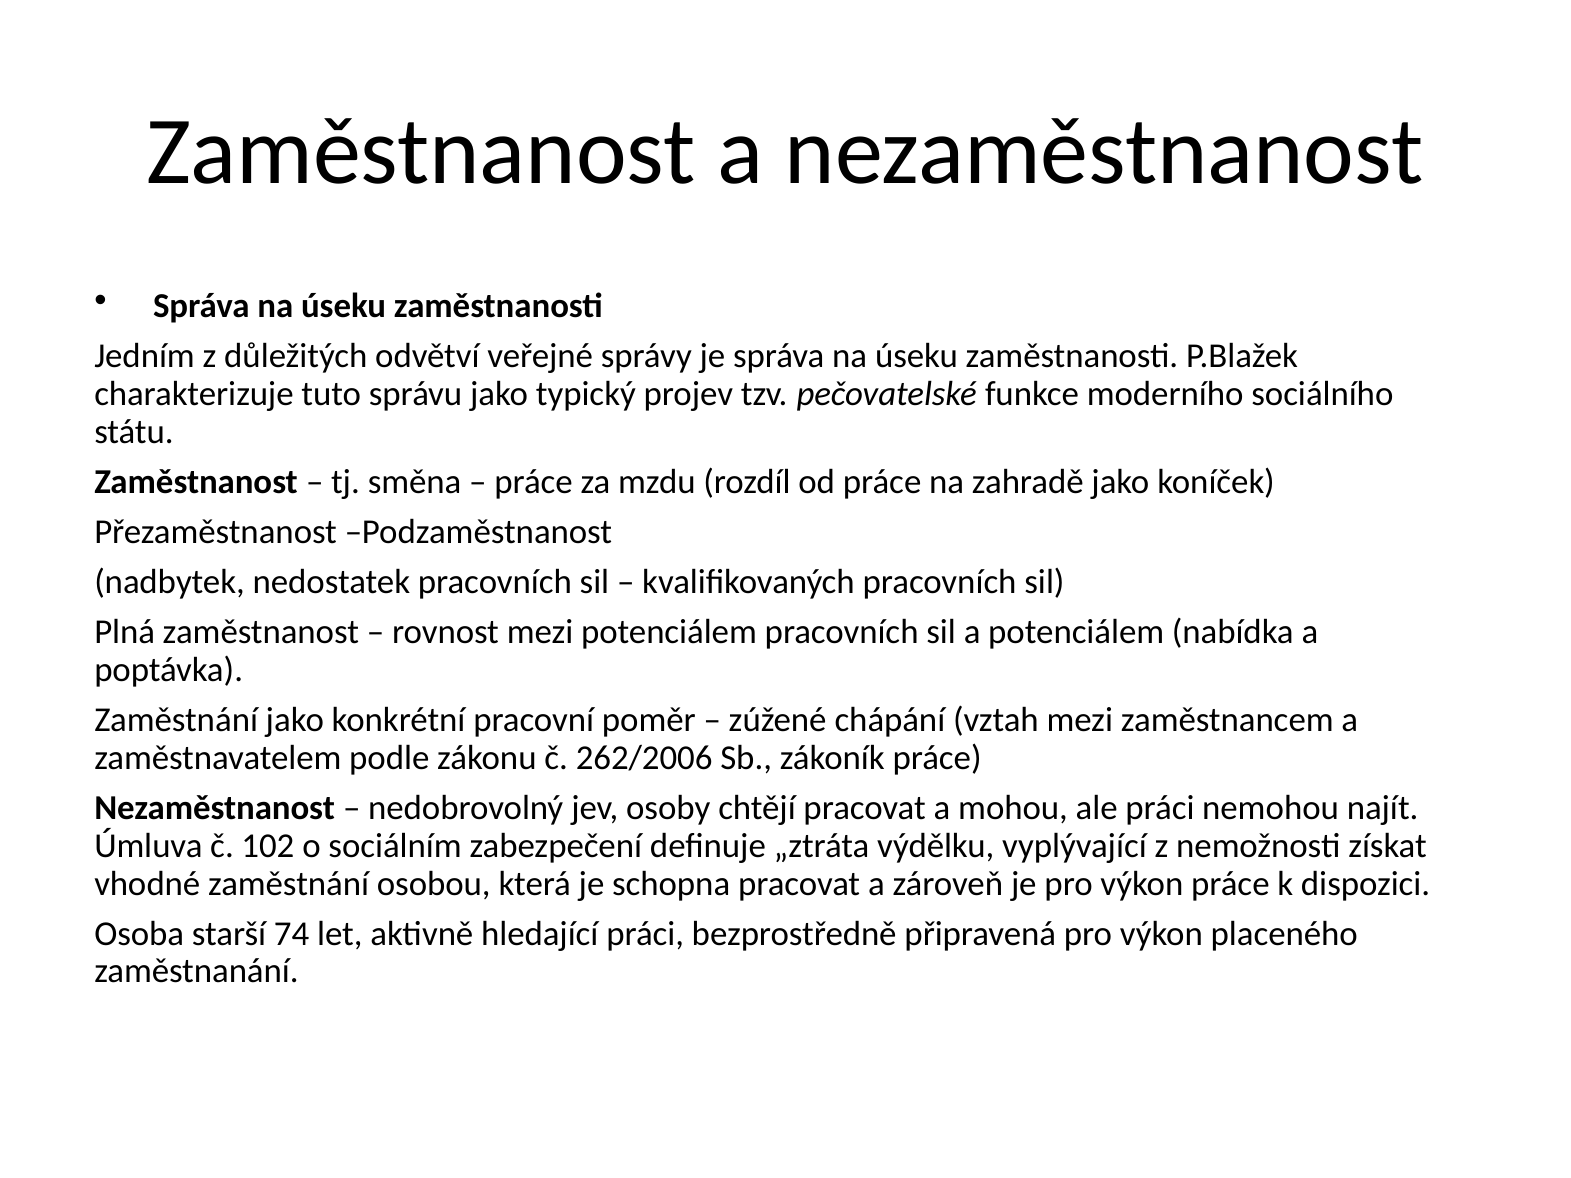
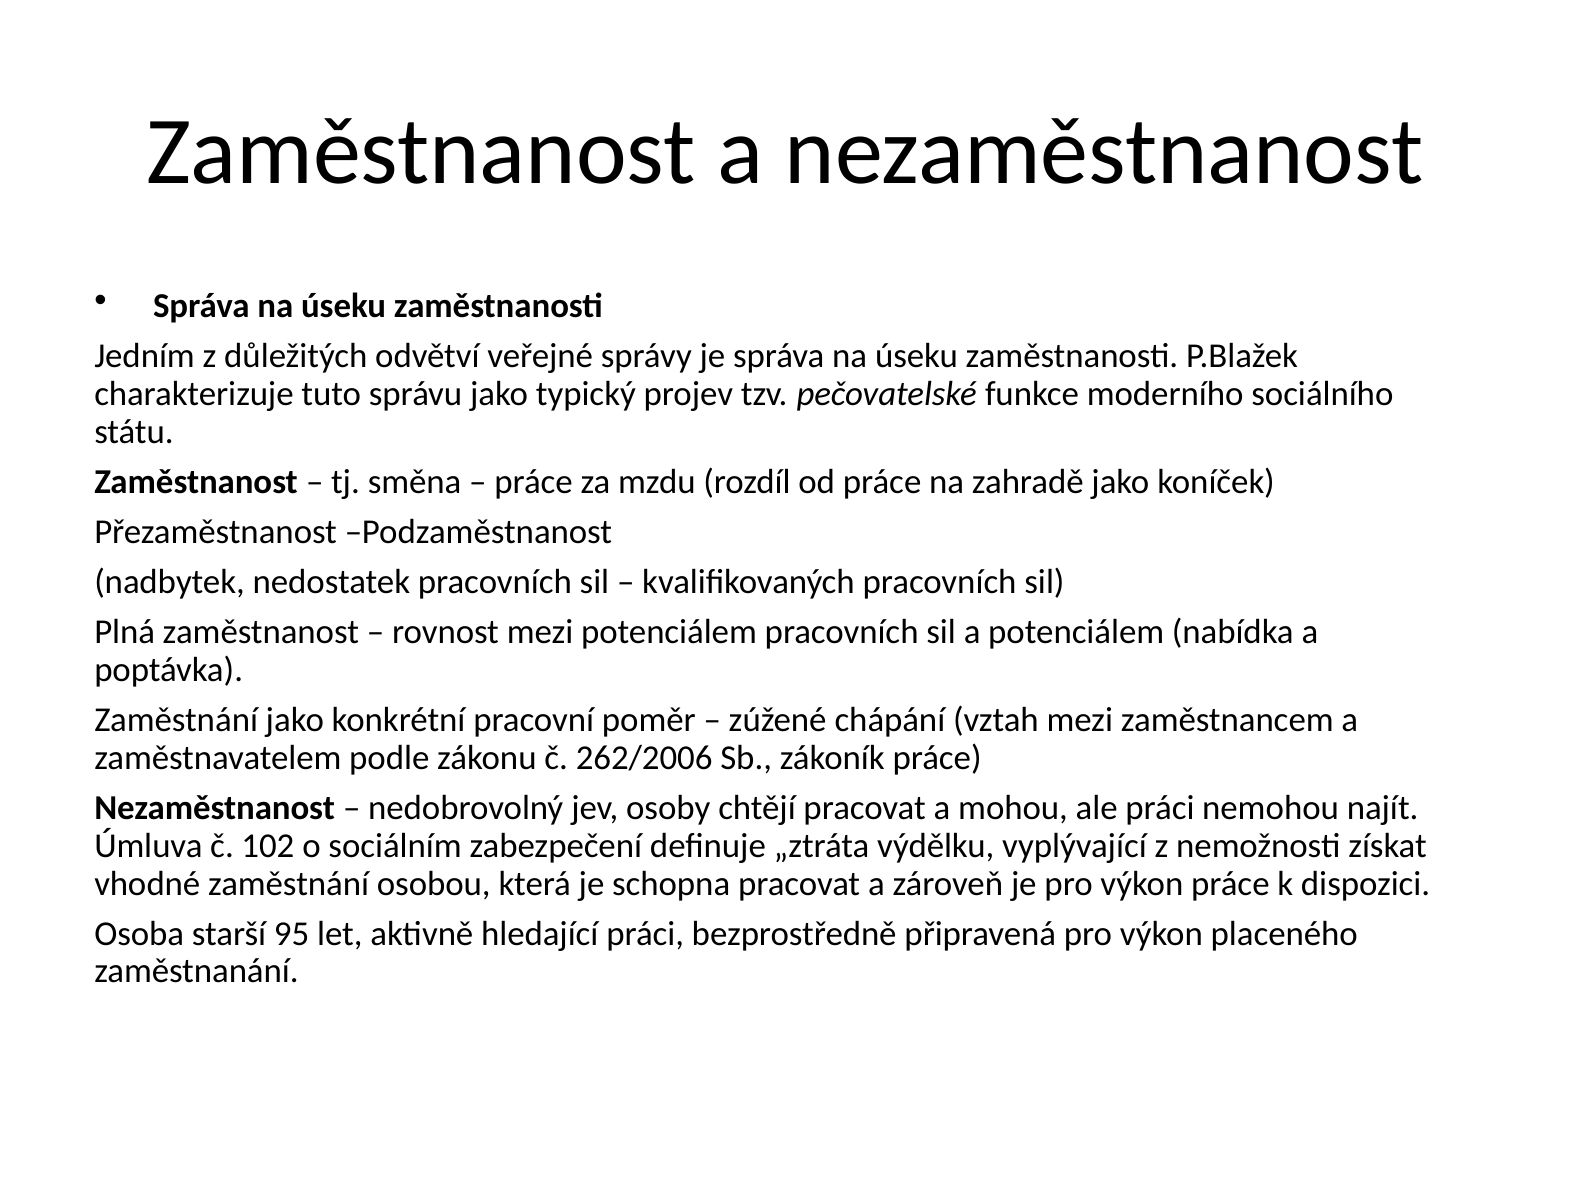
74: 74 -> 95
